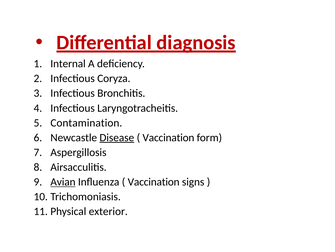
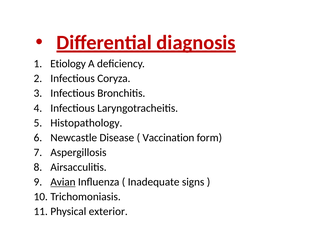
Internal: Internal -> Etiology
Contamination: Contamination -> Histopathology
Disease underline: present -> none
Vaccination at (154, 181): Vaccination -> Inadequate
